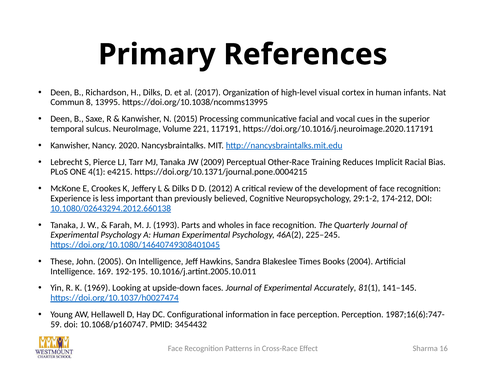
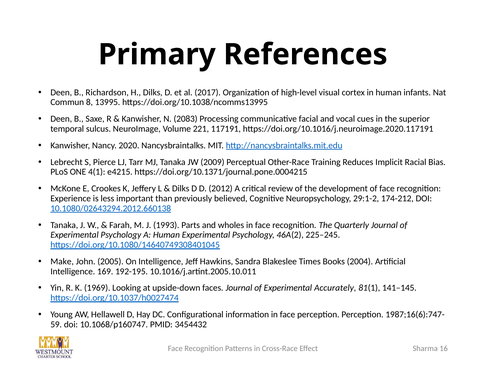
2015: 2015 -> 2083
These: These -> Make
